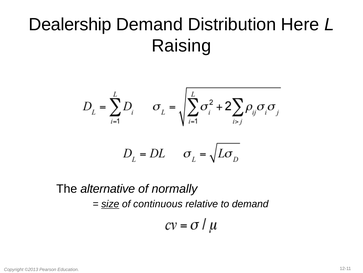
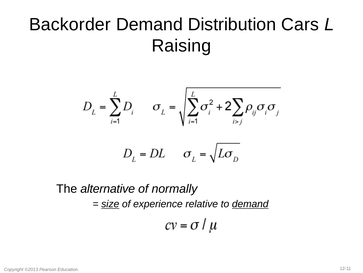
Dealership: Dealership -> Backorder
Here: Here -> Cars
continuous: continuous -> experience
demand at (250, 204) underline: none -> present
